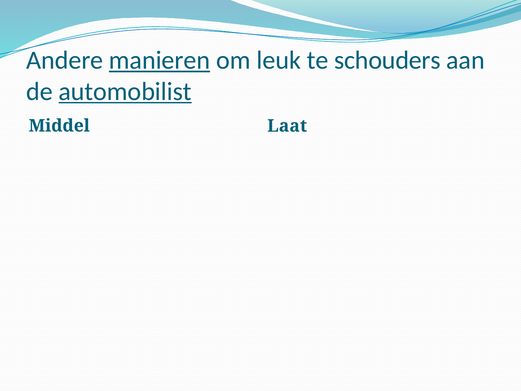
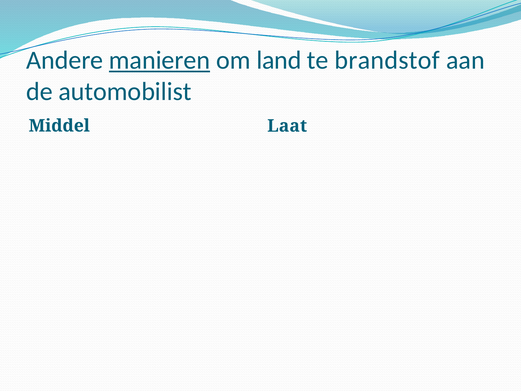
leuk: leuk -> land
schouders: schouders -> brandstof
automobilist underline: present -> none
